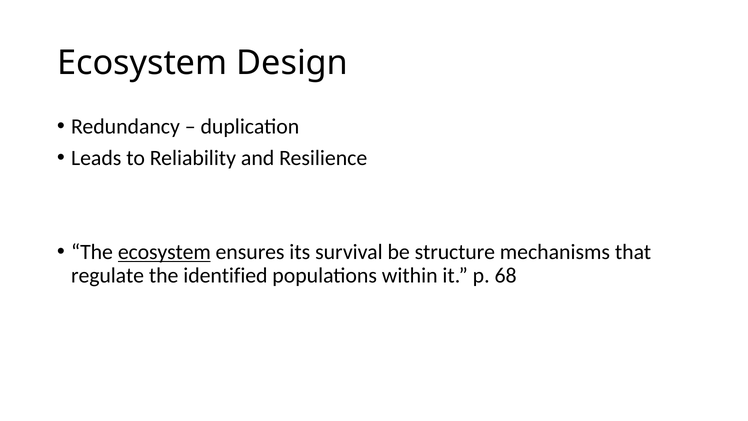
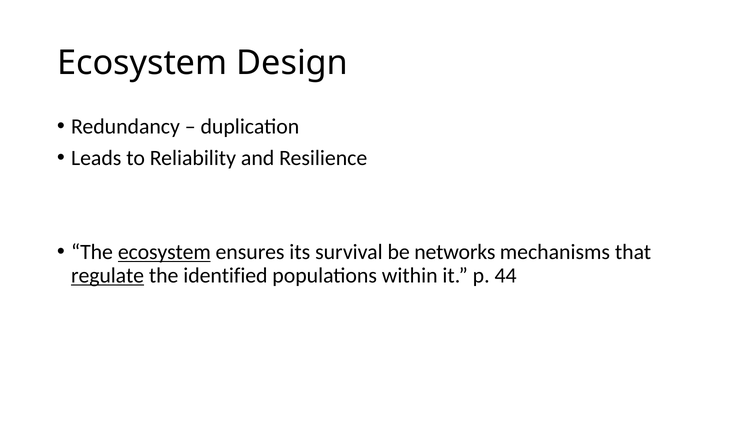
structure: structure -> networks
regulate underline: none -> present
68: 68 -> 44
